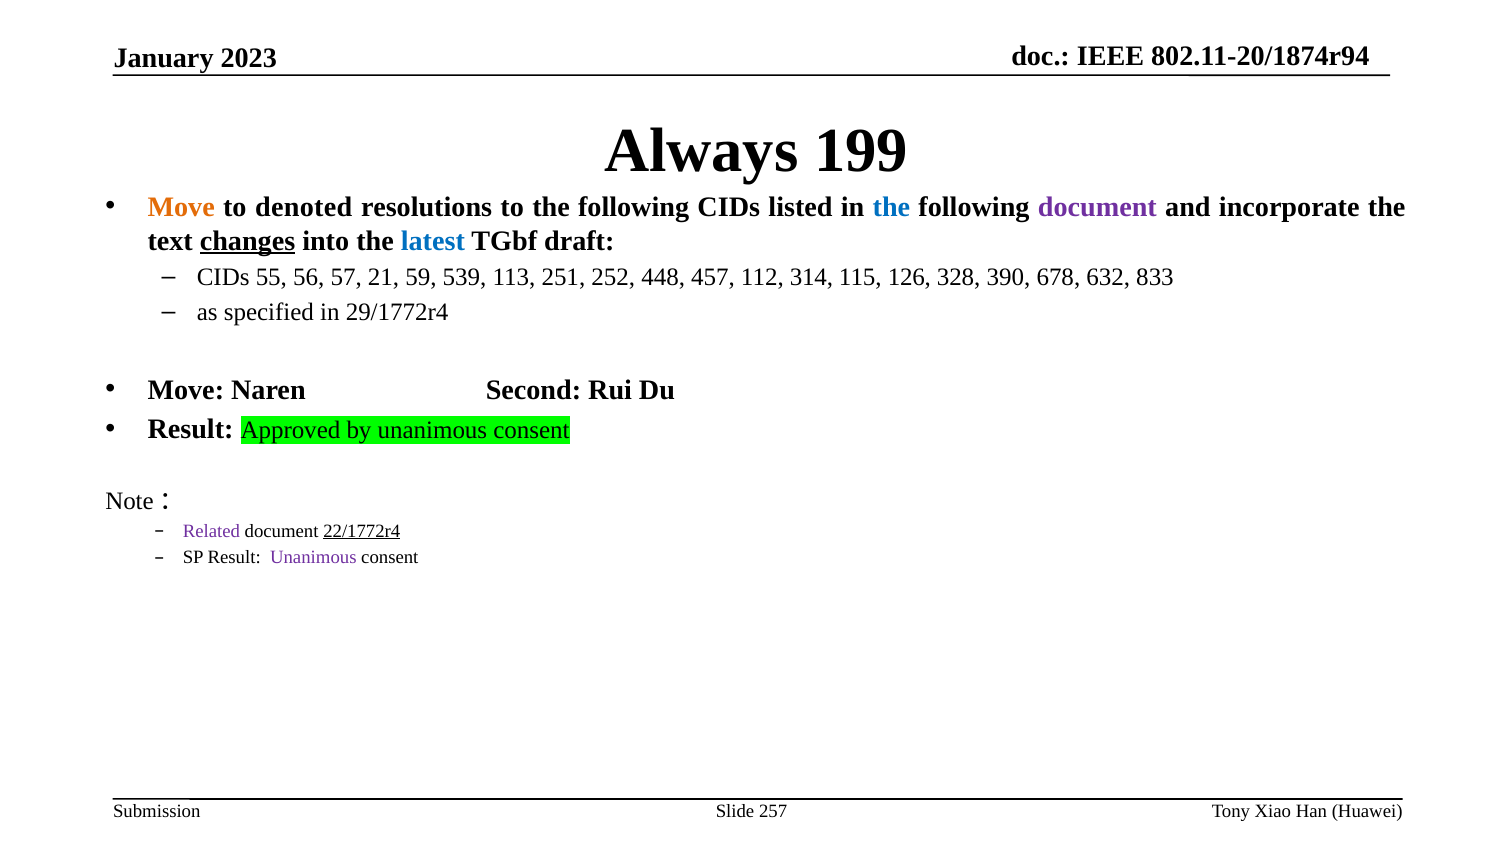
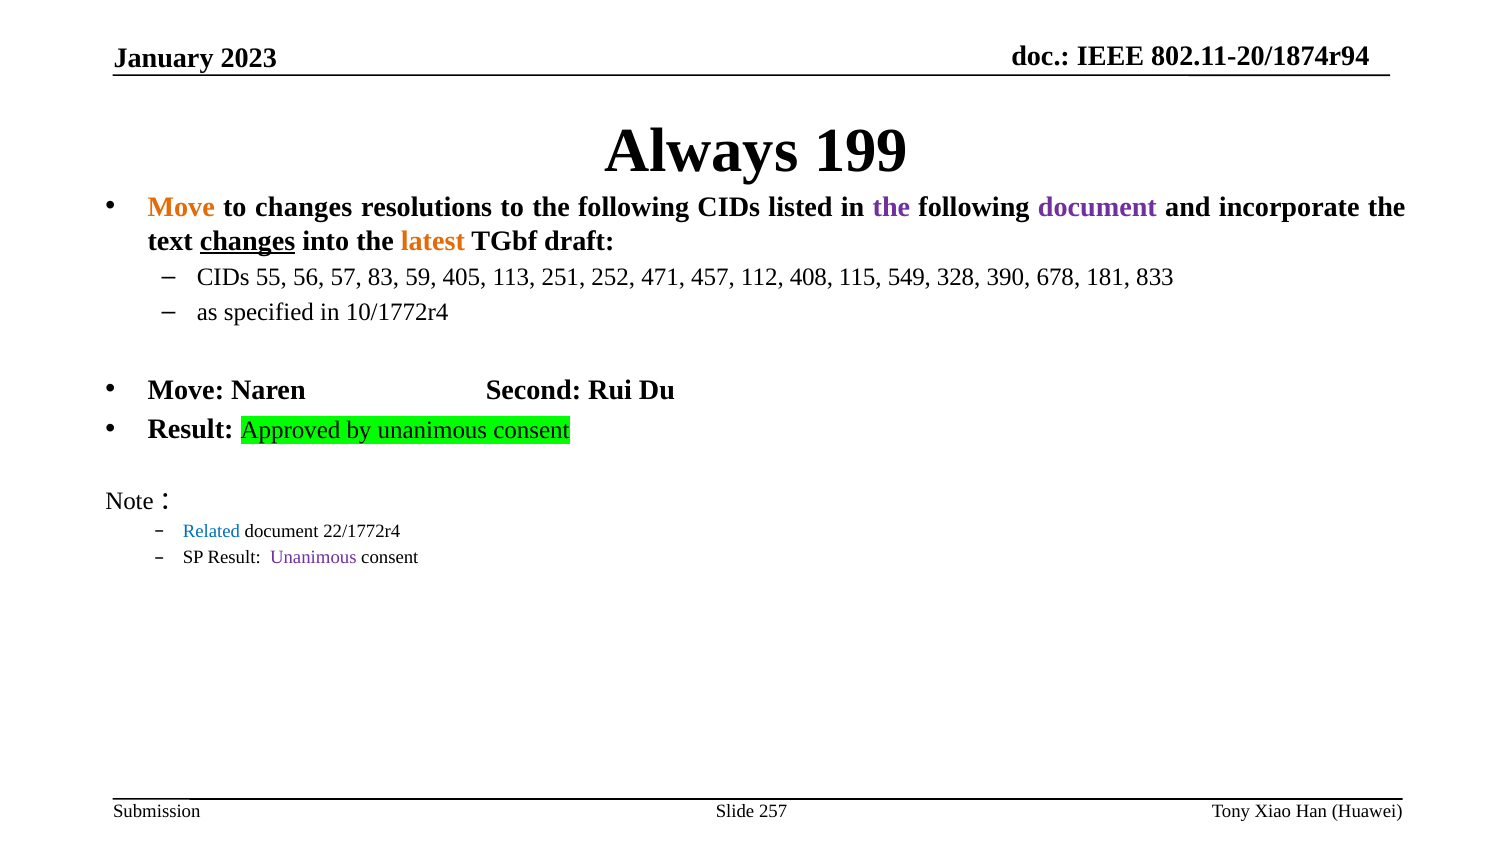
to denoted: denoted -> changes
the at (891, 207) colour: blue -> purple
latest colour: blue -> orange
21: 21 -> 83
539: 539 -> 405
448: 448 -> 471
314: 314 -> 408
126: 126 -> 549
632: 632 -> 181
29/1772r4: 29/1772r4 -> 10/1772r4
Related colour: purple -> blue
22/1772r4 underline: present -> none
